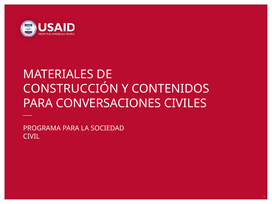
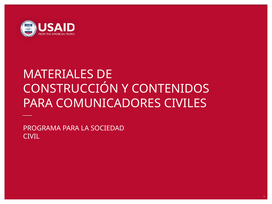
CONVERSACIONES: CONVERSACIONES -> COMUNICADORES
